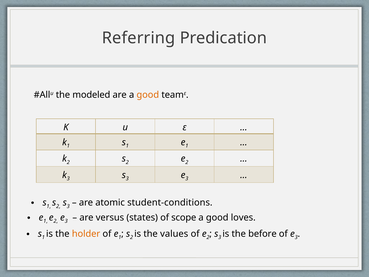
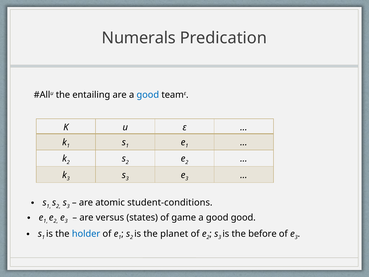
Referring: Referring -> Numerals
modeled: modeled -> entailing
good at (148, 95) colour: orange -> blue
scope: scope -> game
good loves: loves -> good
holder colour: orange -> blue
values: values -> planet
